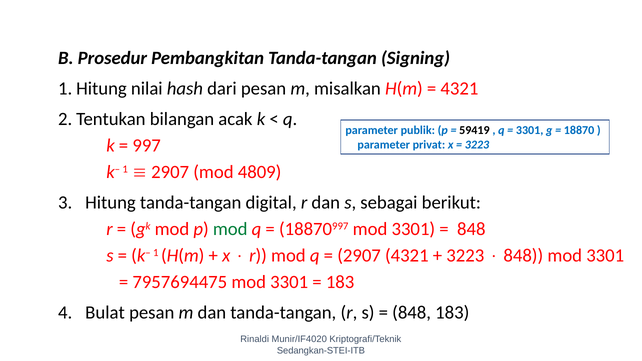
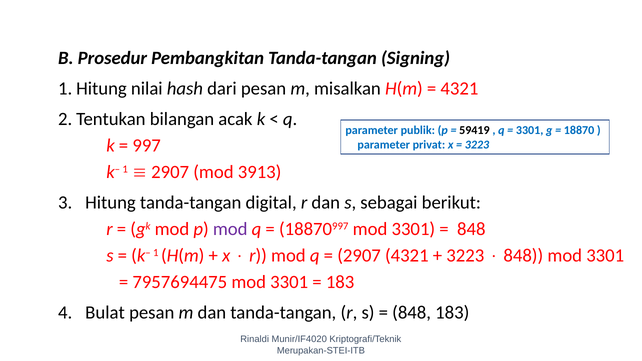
4809: 4809 -> 3913
mod at (230, 229) colour: green -> purple
Sedangkan-STEI-ITB: Sedangkan-STEI-ITB -> Merupakan-STEI-ITB
